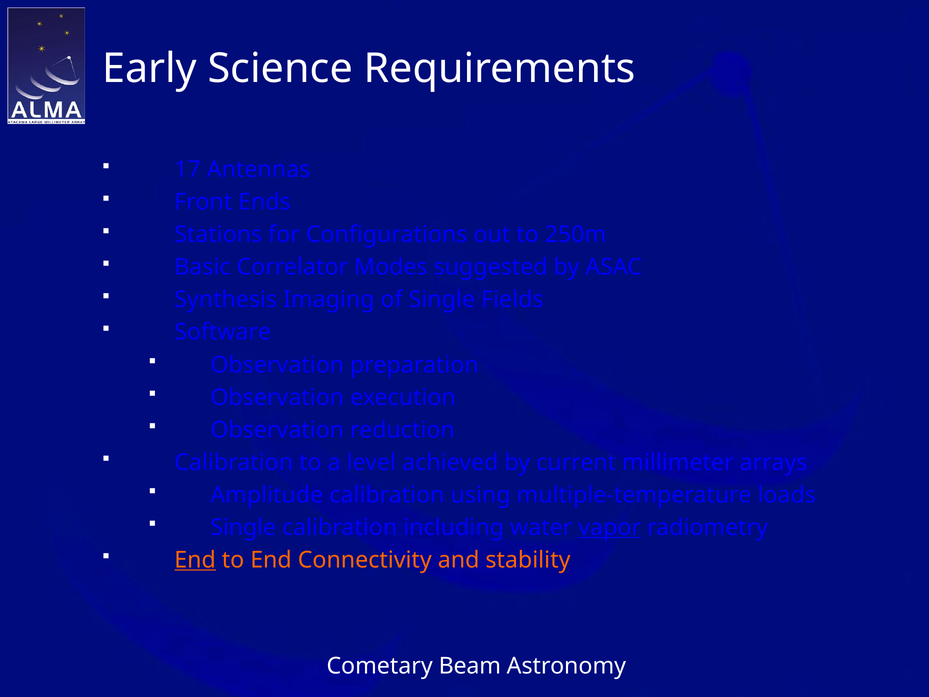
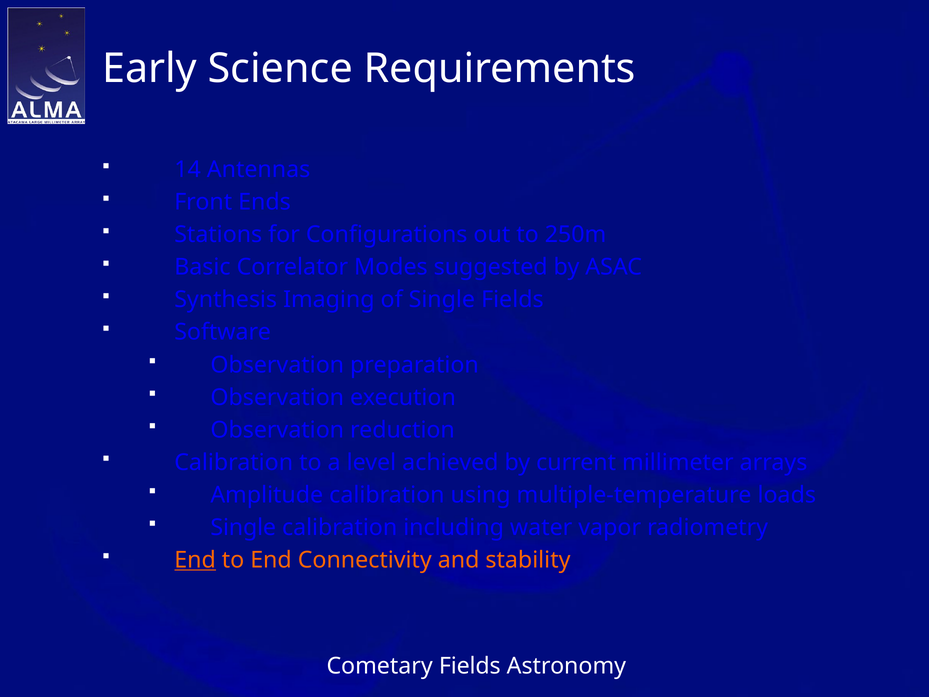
17: 17 -> 14
vapor underline: present -> none
Cometary Beam: Beam -> Fields
